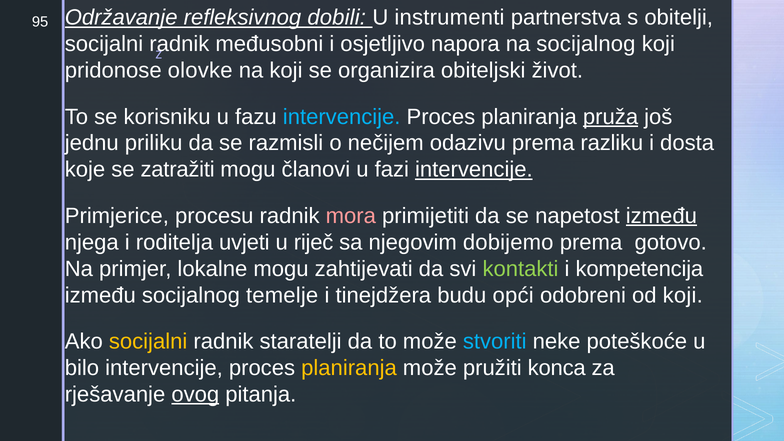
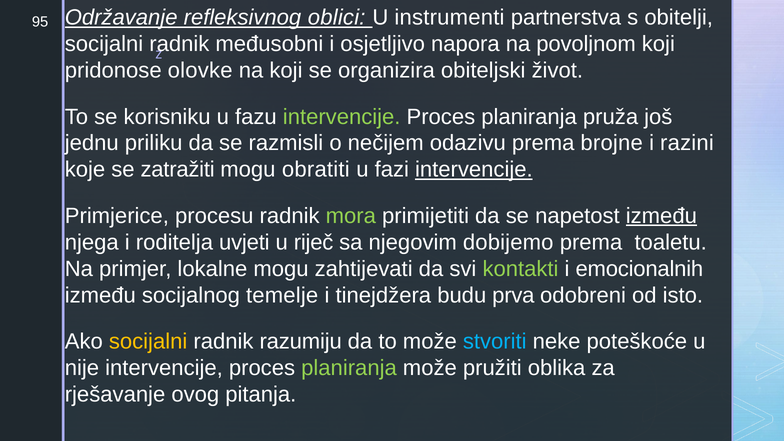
dobili: dobili -> oblici
na socijalnog: socijalnog -> povoljnom
intervencije at (342, 117) colour: light blue -> light green
pruža underline: present -> none
razliku: razliku -> brojne
dosta: dosta -> razini
članovi: članovi -> obratiti
mora colour: pink -> light green
gotovo: gotovo -> toaletu
kompetencija: kompetencija -> emocionalnih
opći: opći -> prva
od koji: koji -> isto
staratelji: staratelji -> razumiju
bilo: bilo -> nije
planiranja at (349, 368) colour: yellow -> light green
konca: konca -> oblika
ovog underline: present -> none
